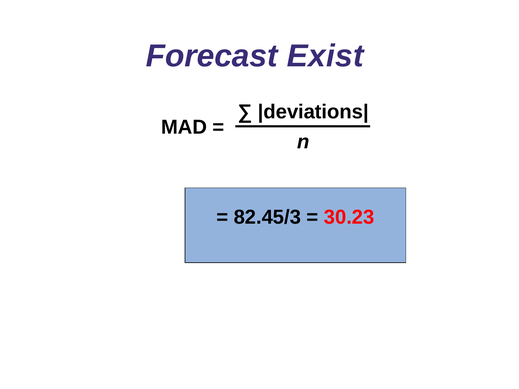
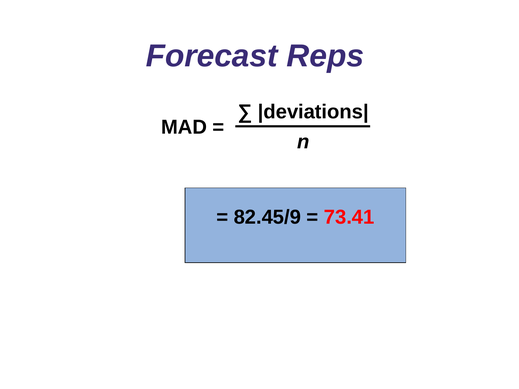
Exist: Exist -> Reps
82.45/3: 82.45/3 -> 82.45/9
30.23: 30.23 -> 73.41
